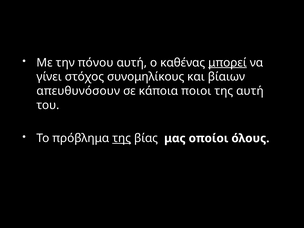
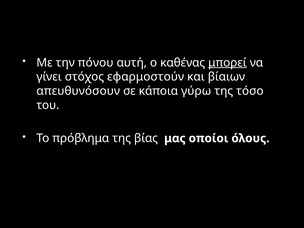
συνομηλίκους: συνομηλίκους -> εφαρμοστούν
ποιοι: ποιοι -> γύρω
της αυτή: αυτή -> τόσο
της at (122, 138) underline: present -> none
